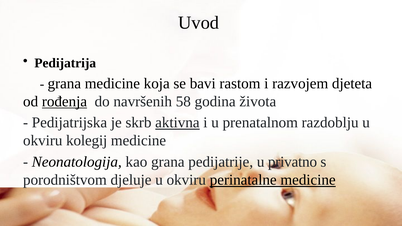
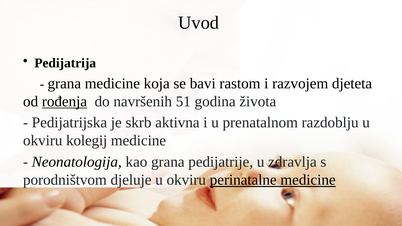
58: 58 -> 51
aktivna underline: present -> none
privatno: privatno -> zdravlja
